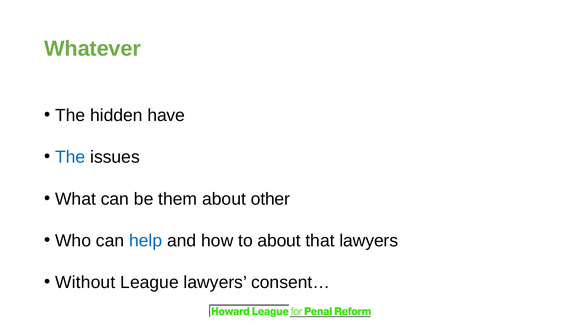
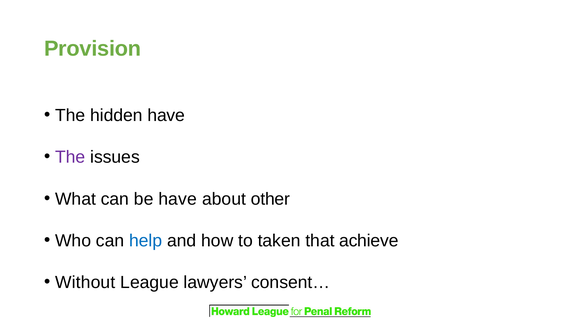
Whatever: Whatever -> Provision
The at (70, 157) colour: blue -> purple
be them: them -> have
to about: about -> taken
that lawyers: lawyers -> achieve
